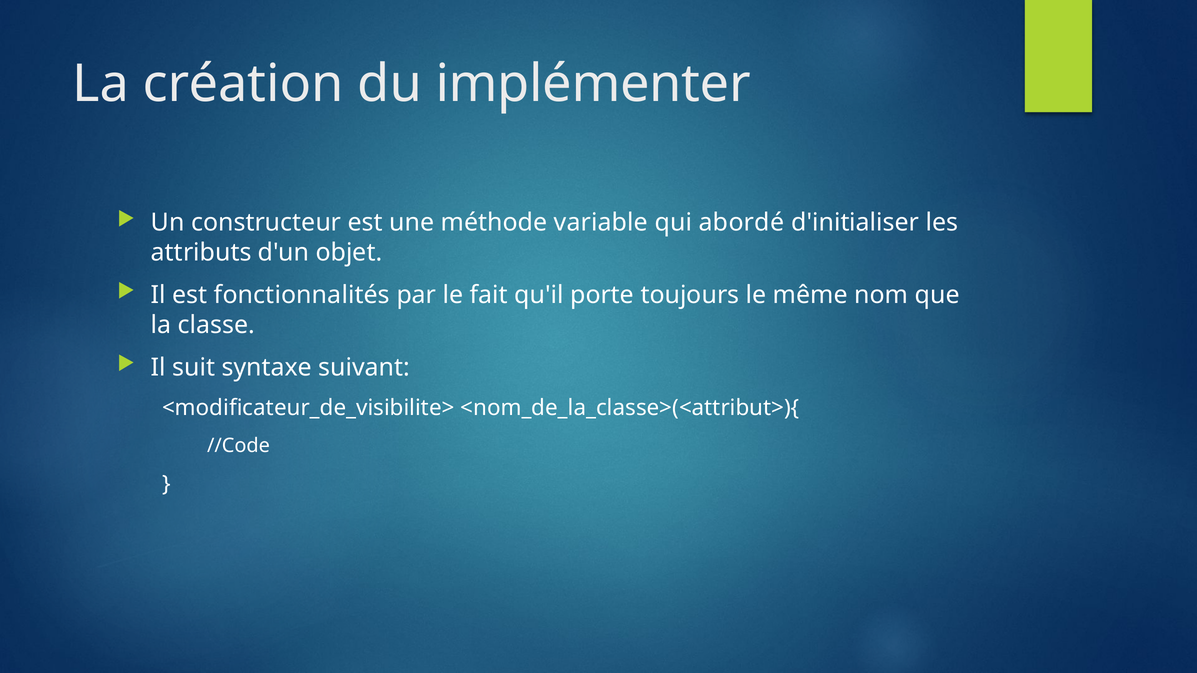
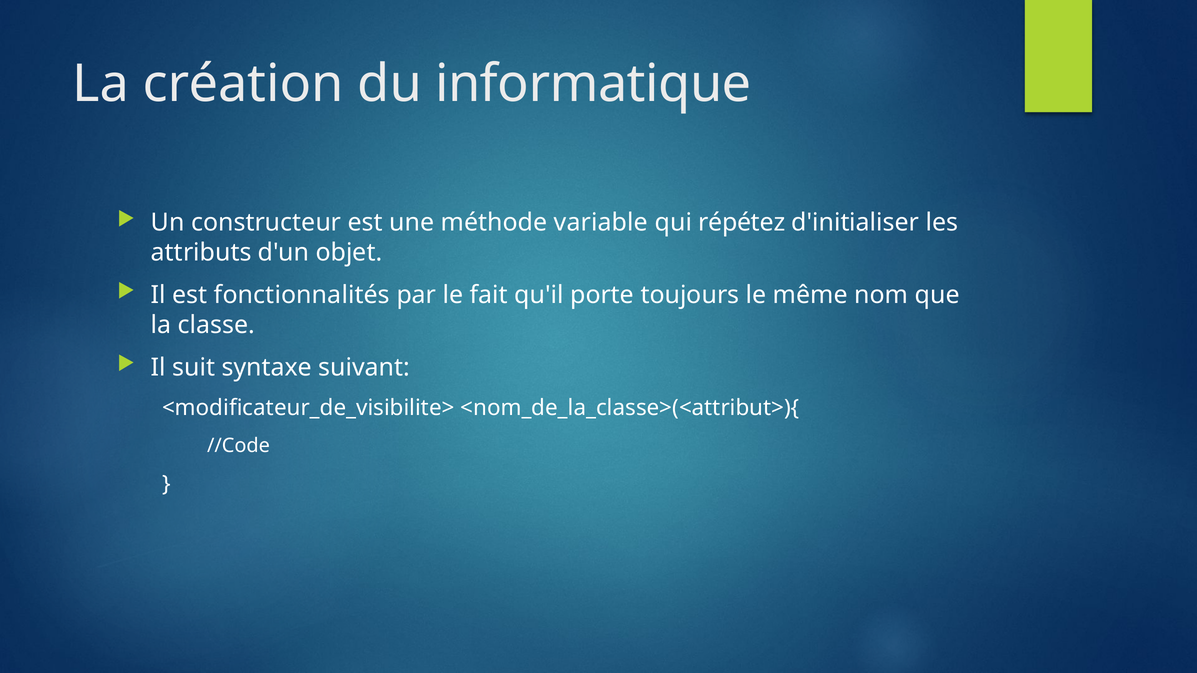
implémenter: implémenter -> informatique
abordé: abordé -> répétez
